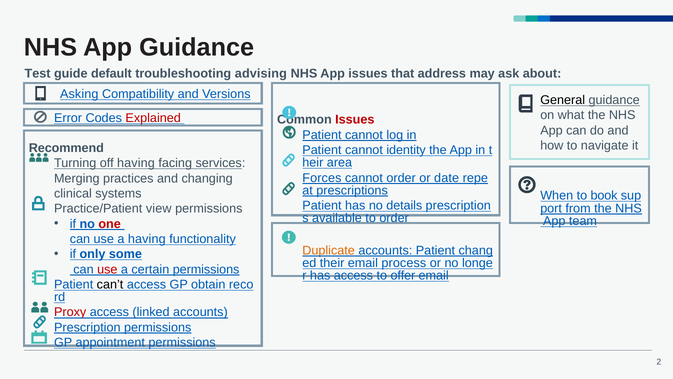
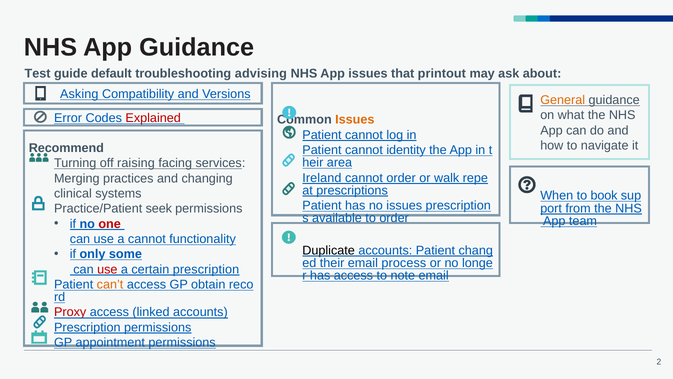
address: address -> printout
General colour: black -> orange
Issues at (355, 120) colour: red -> orange
off having: having -> raising
Forces: Forces -> Ireland
date: date -> walk
no details: details -> issues
view: view -> seek
a having: having -> cannot
Duplicate colour: orange -> black
certain permissions: permissions -> prescription
offer: offer -> note
can’t colour: black -> orange
